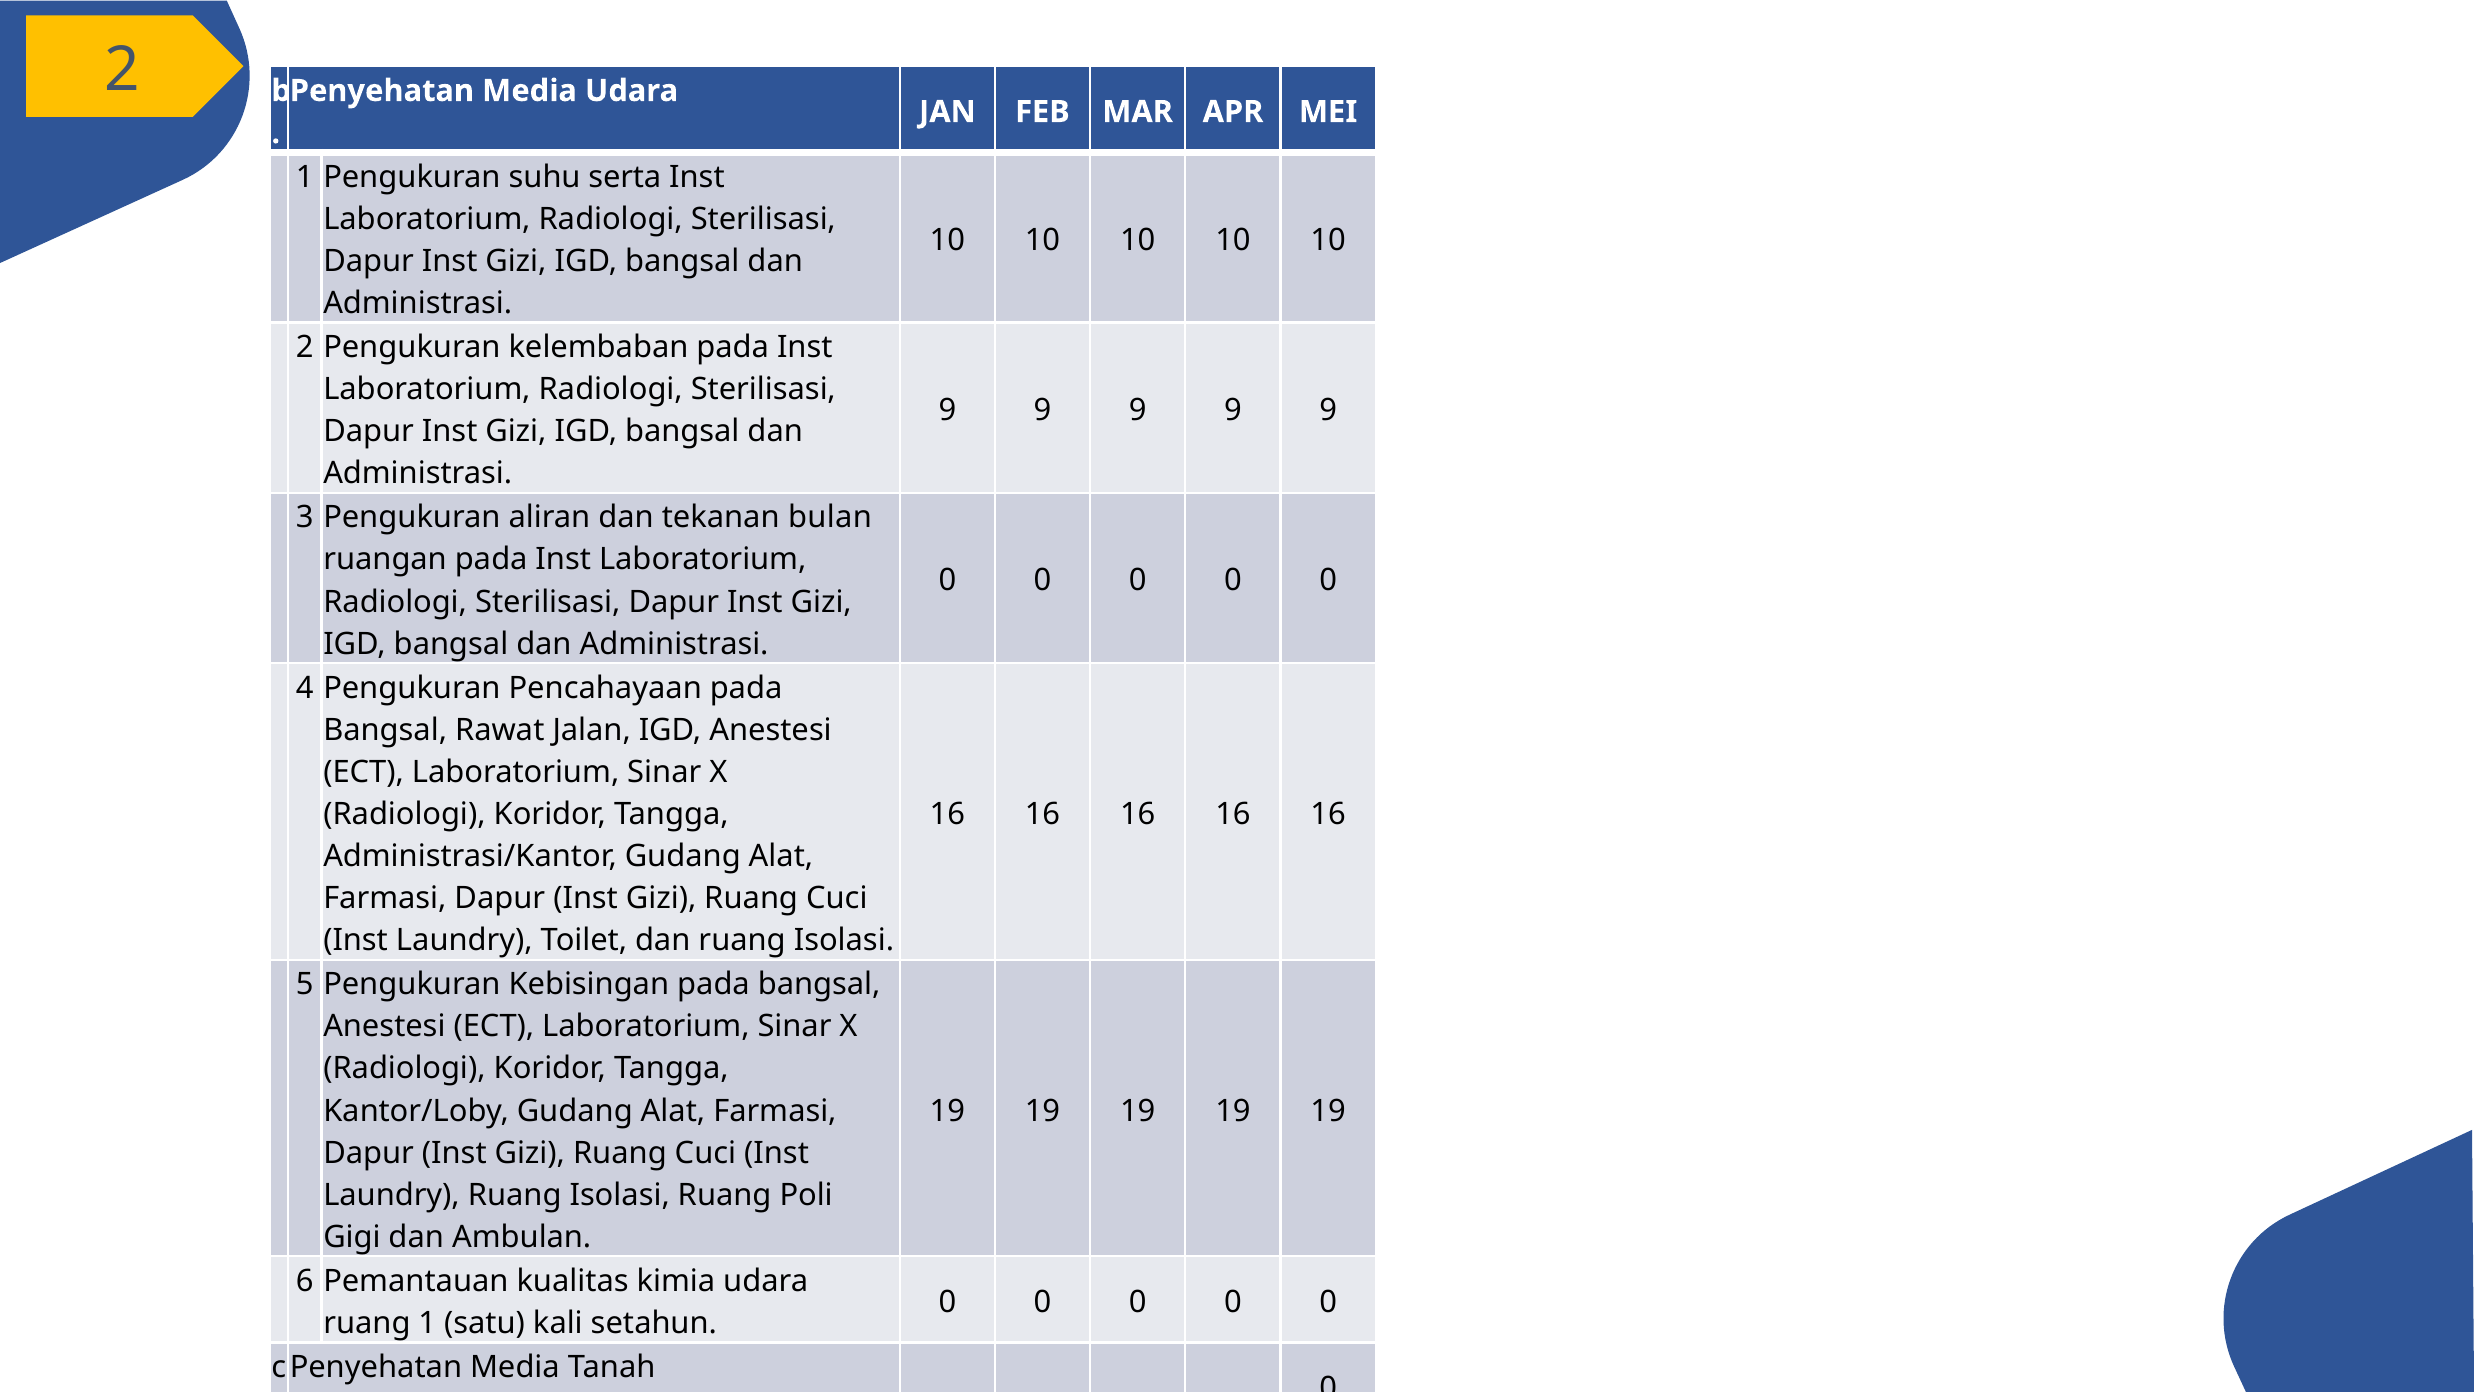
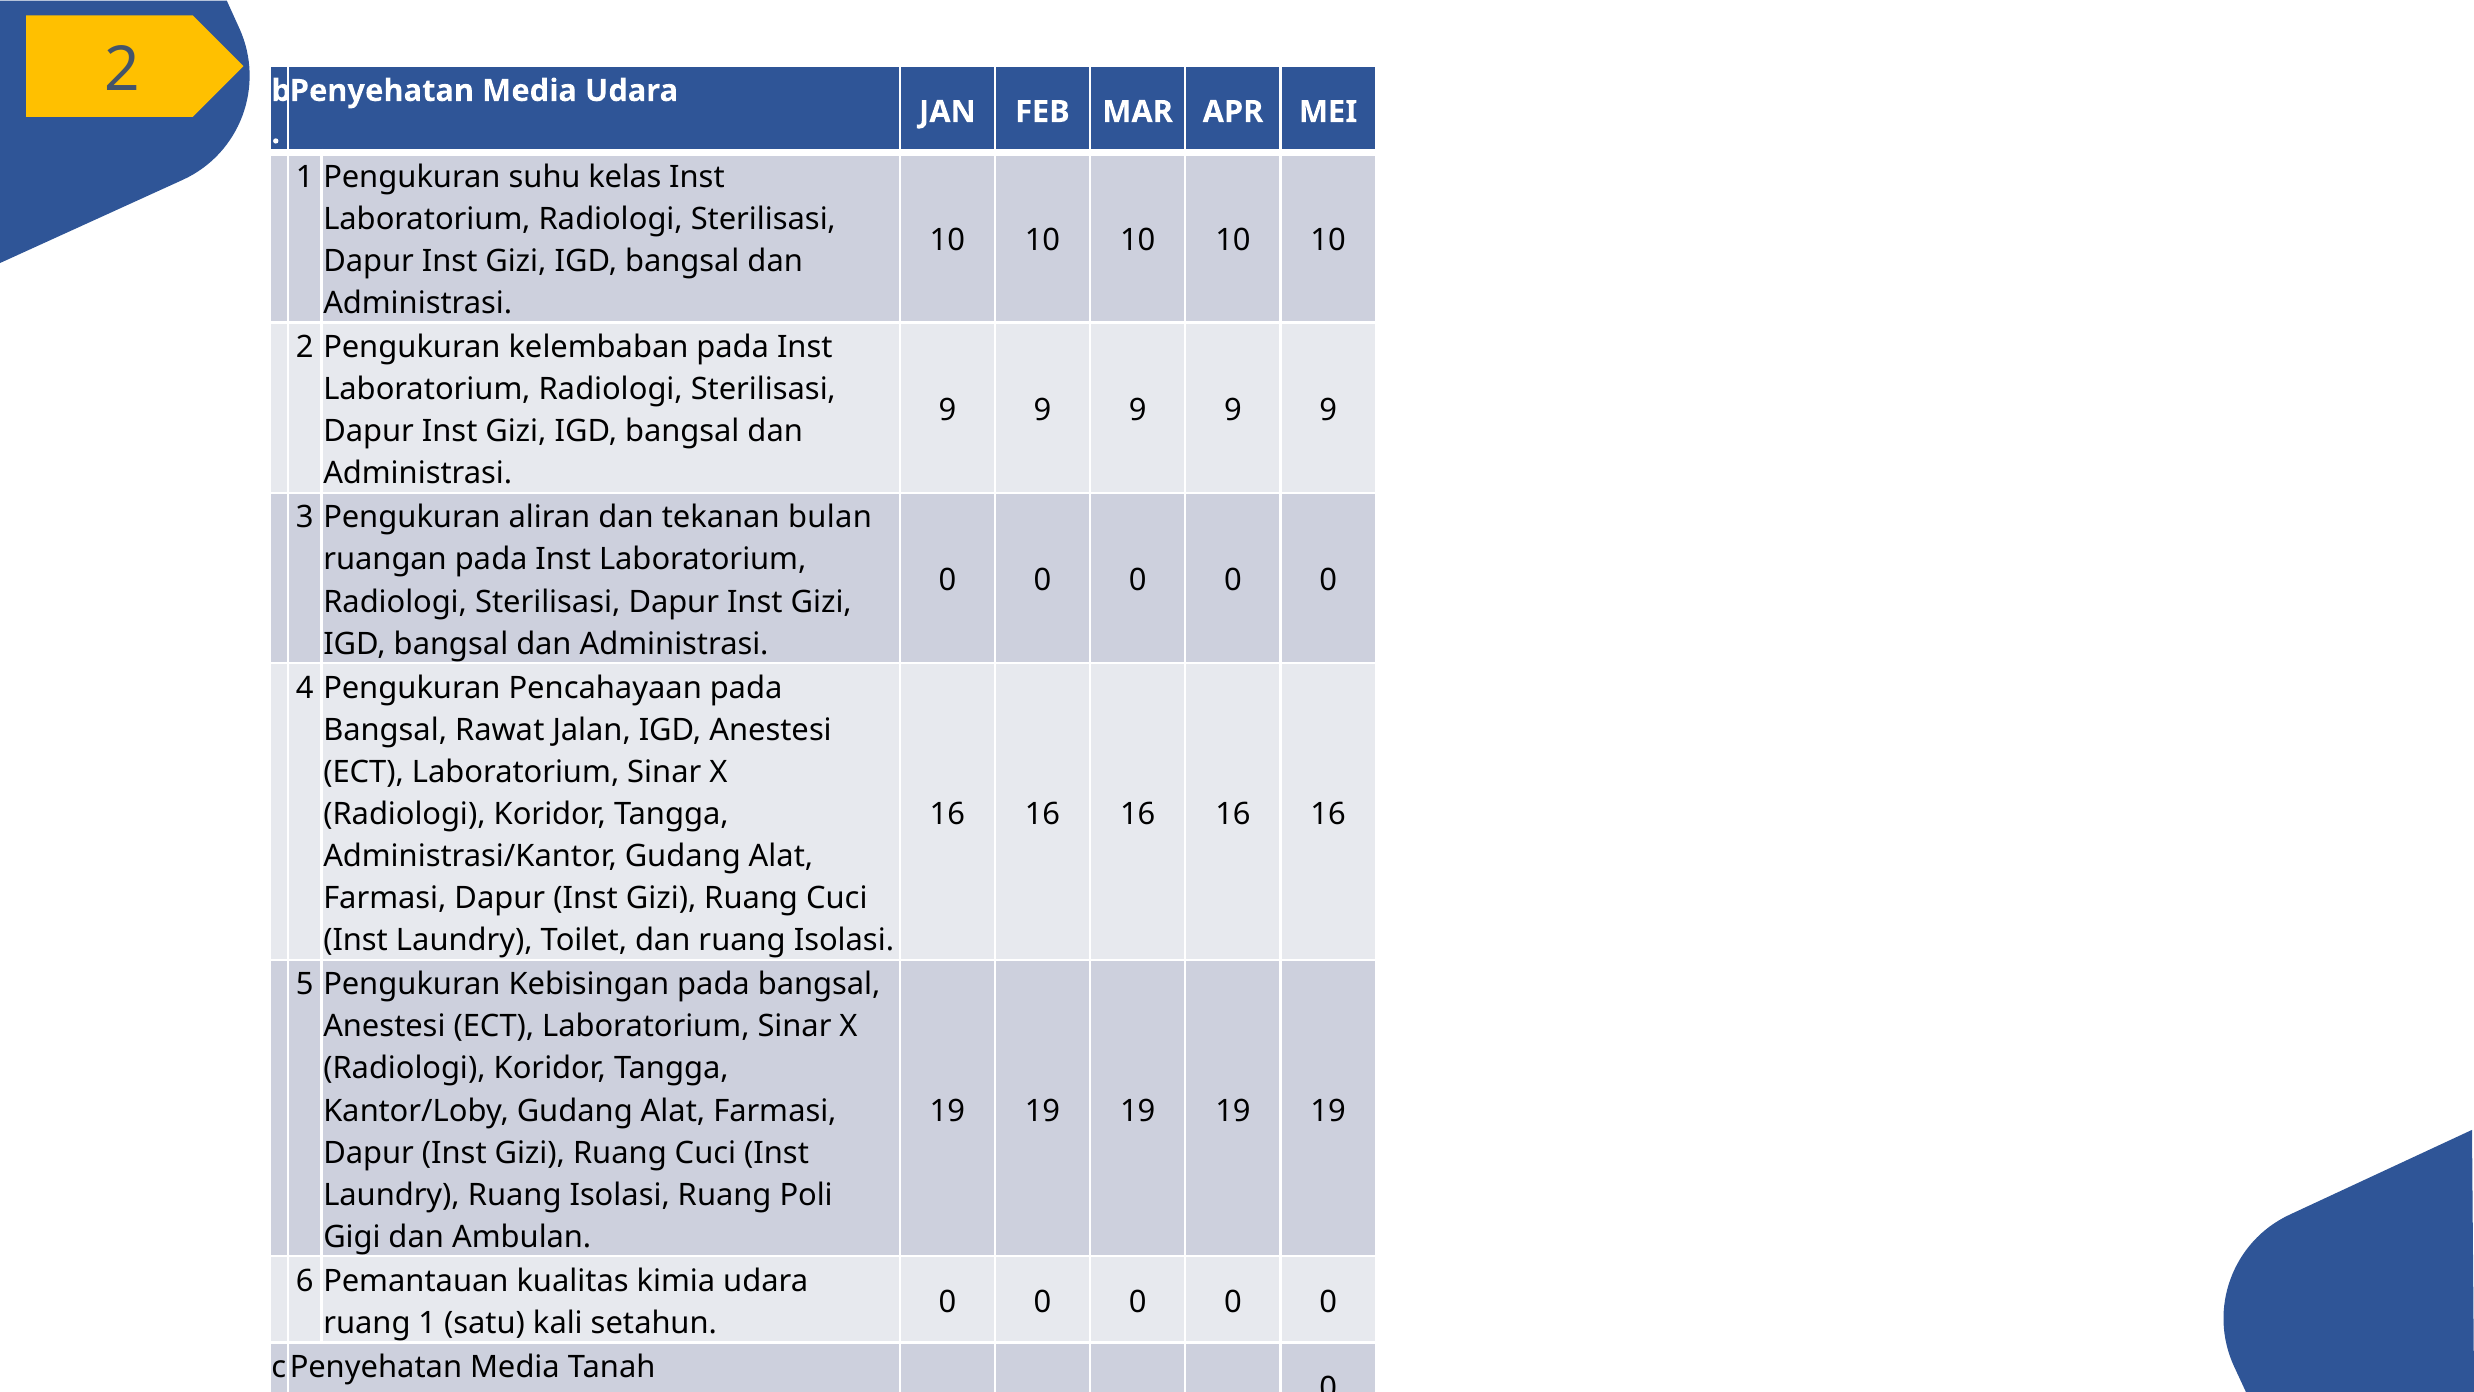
serta: serta -> kelas
